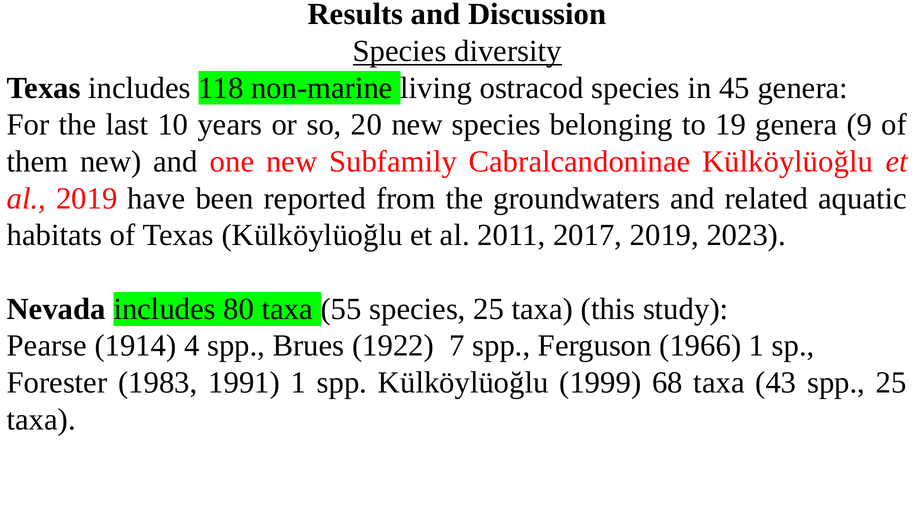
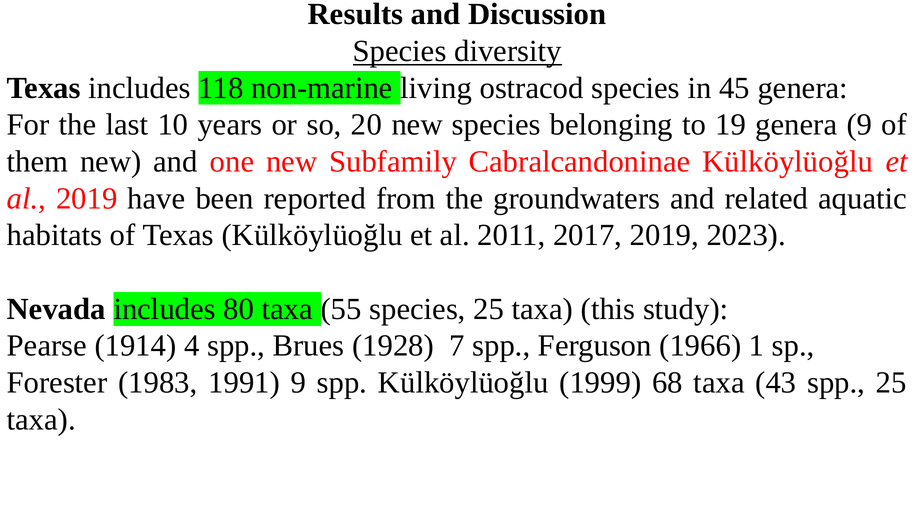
1922: 1922 -> 1928
1991 1: 1 -> 9
